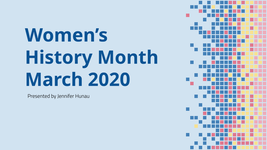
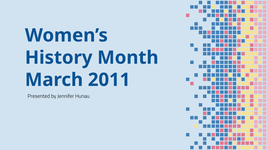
2020: 2020 -> 2011
